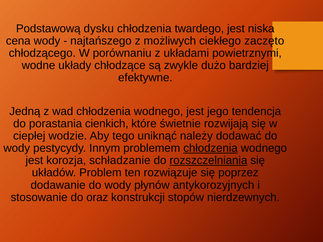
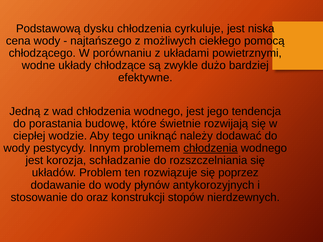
twardego: twardego -> cyrkuluje
zaczęto: zaczęto -> pomocą
cienkich: cienkich -> budowę
rozszczelniania underline: present -> none
